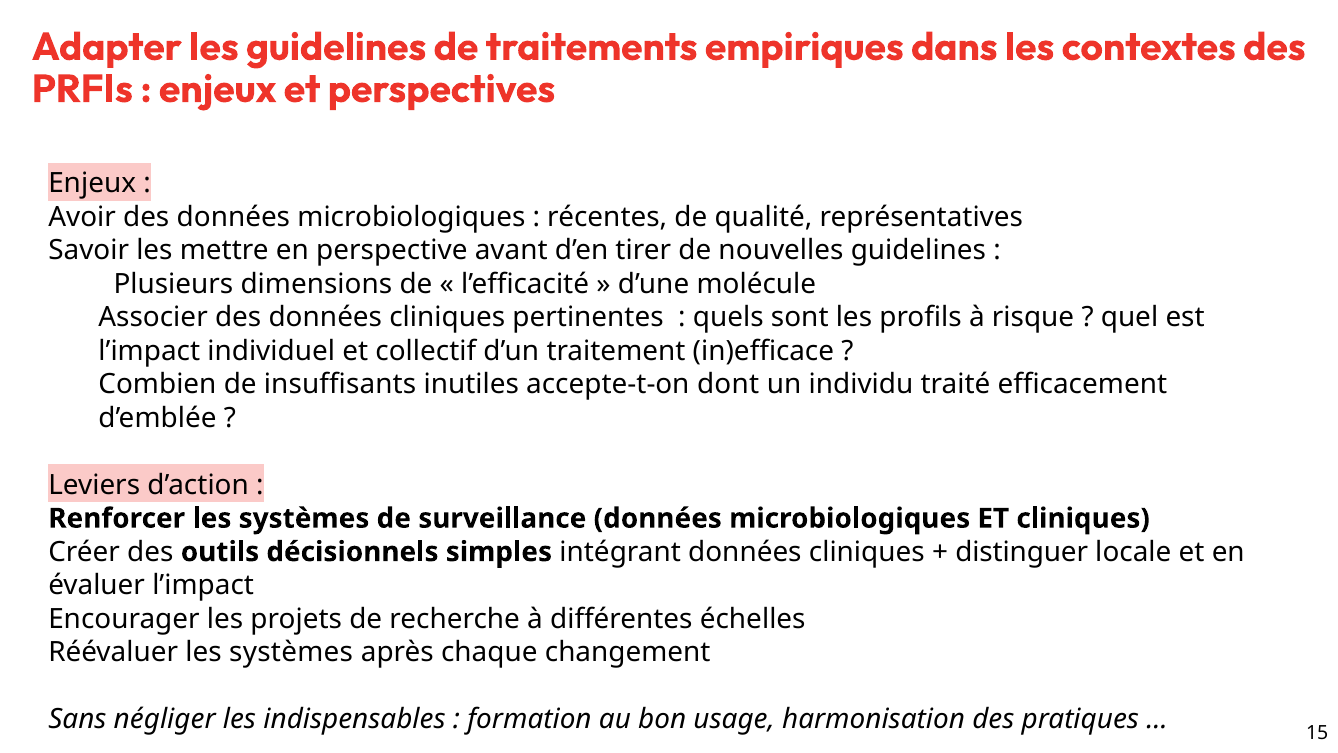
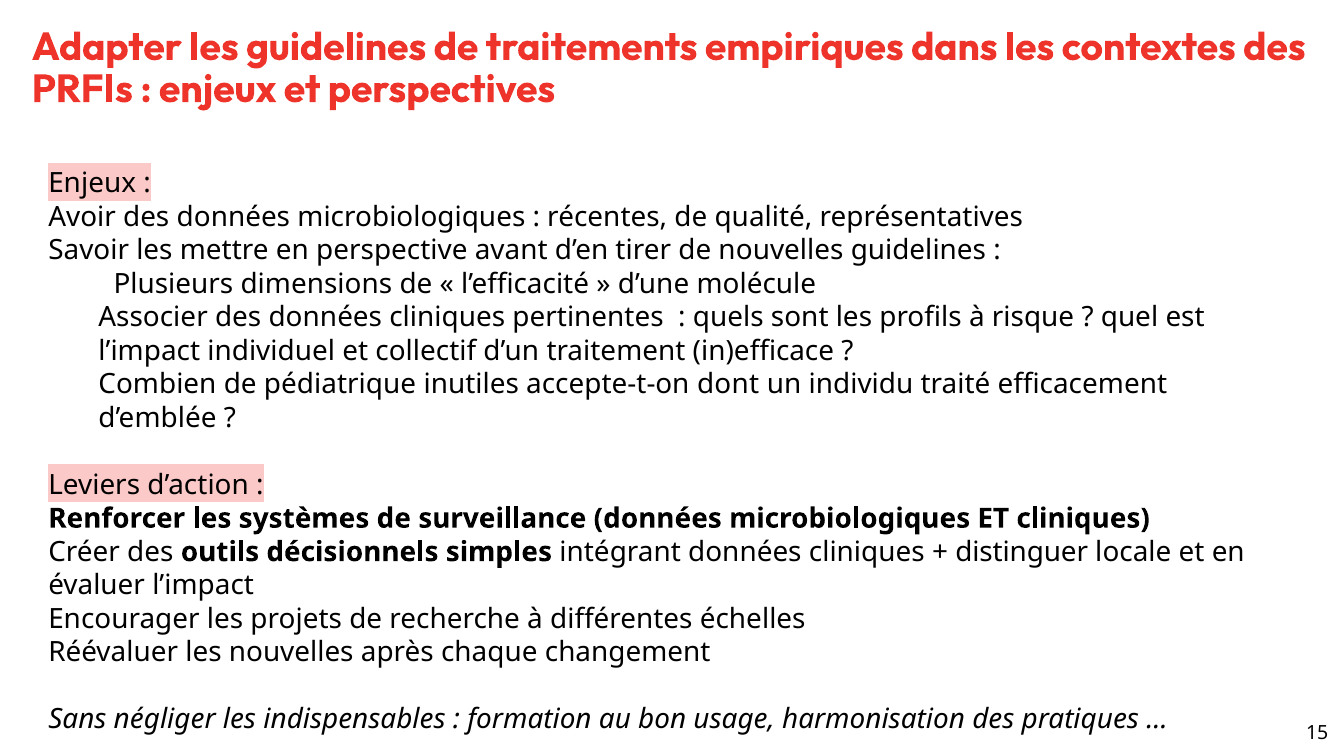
insuffisants: insuffisants -> pédiatrique
Réévaluer les systèmes: systèmes -> nouvelles
